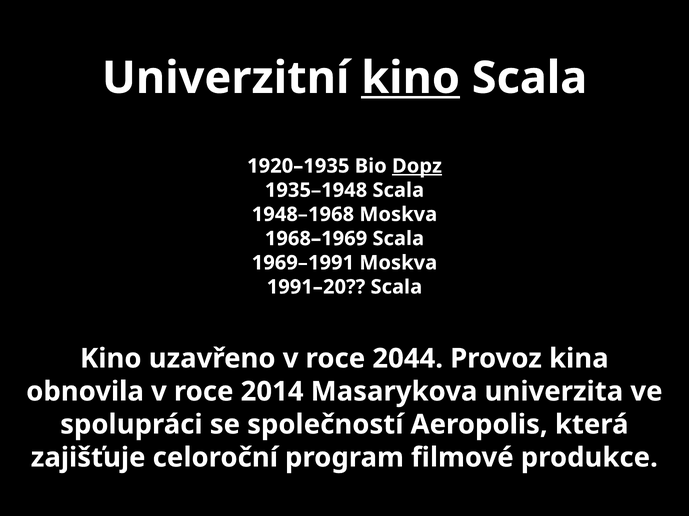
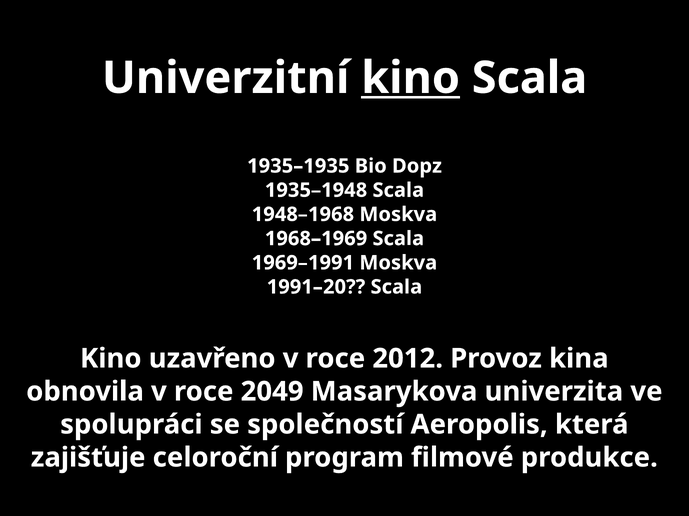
1920–1935: 1920–1935 -> 1935–1935
Dopz underline: present -> none
2044: 2044 -> 2012
2014: 2014 -> 2049
